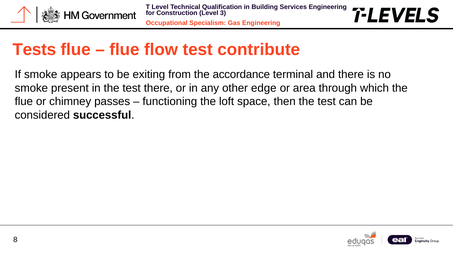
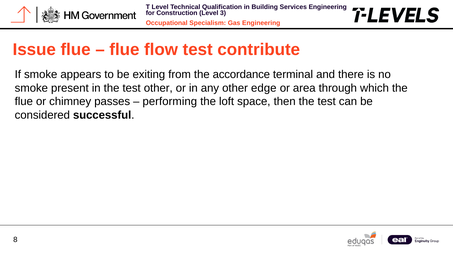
Tests: Tests -> Issue
test there: there -> other
functioning: functioning -> performing
